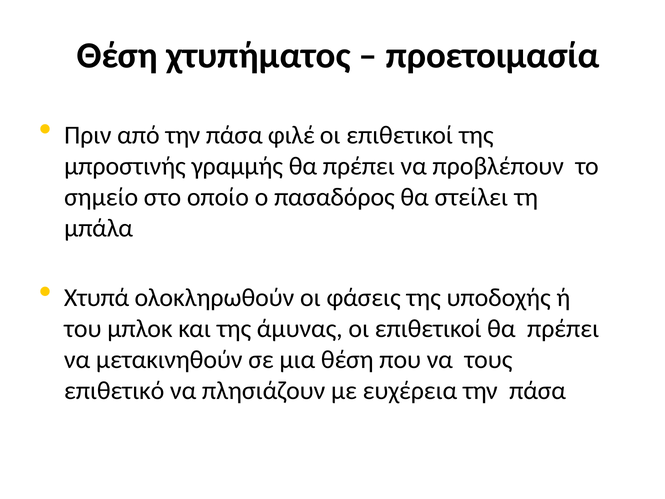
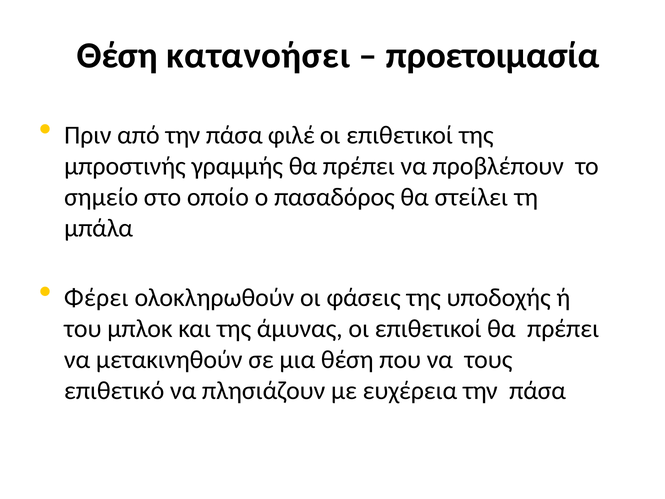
χτυπήματος: χτυπήματος -> κατανοήσει
Χτυπά: Χτυπά -> Φέρει
